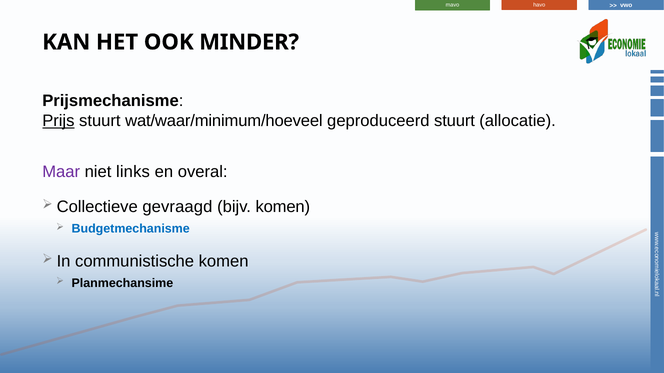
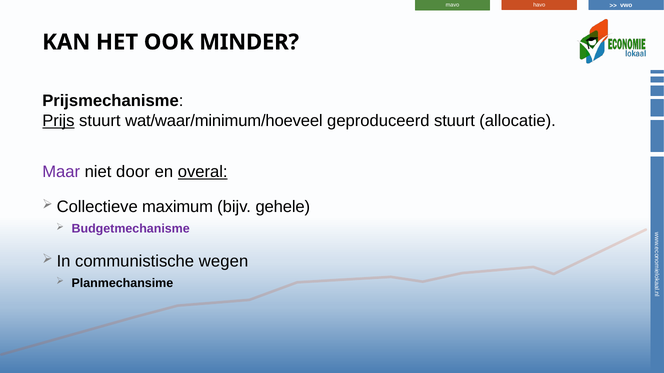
links: links -> door
overal underline: none -> present
gevraagd: gevraagd -> maximum
bijv komen: komen -> gehele
Budgetmechanisme colour: blue -> purple
communistische komen: komen -> wegen
